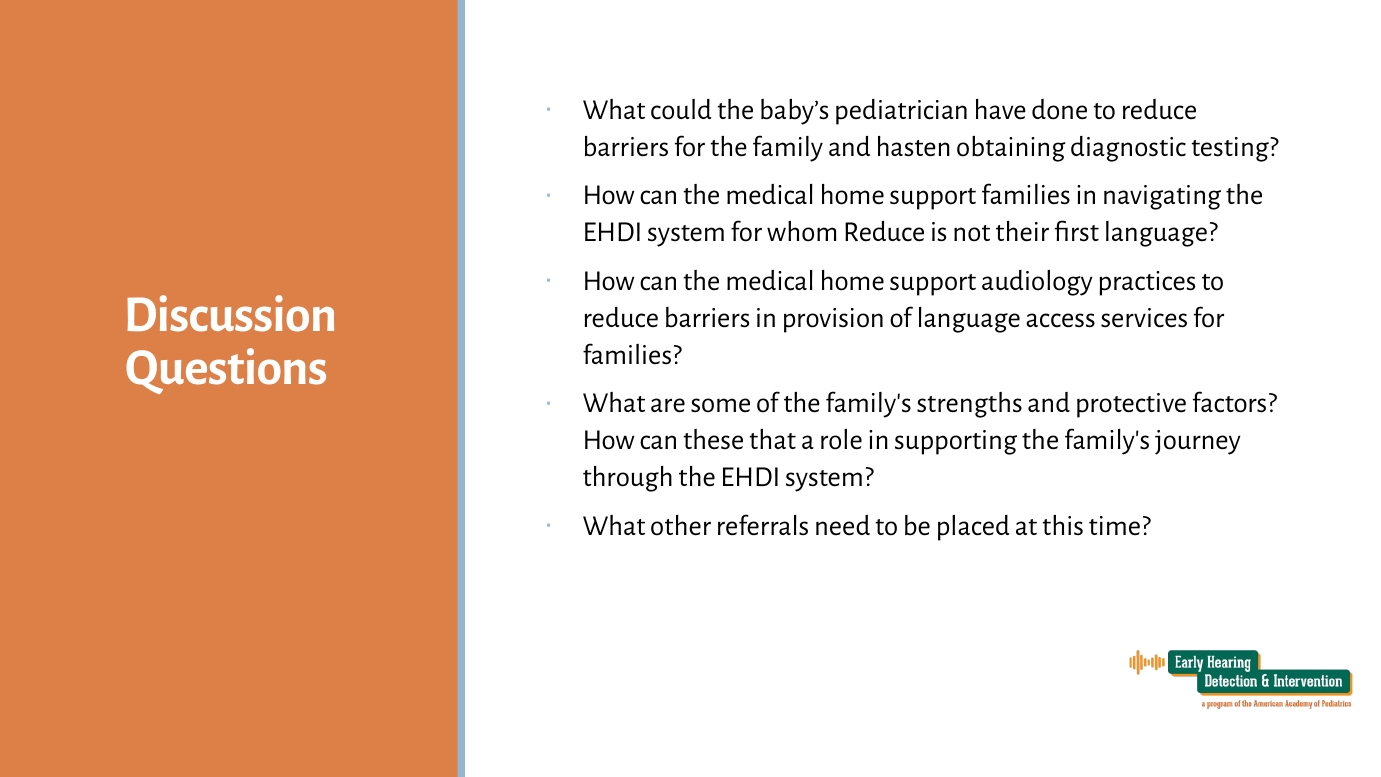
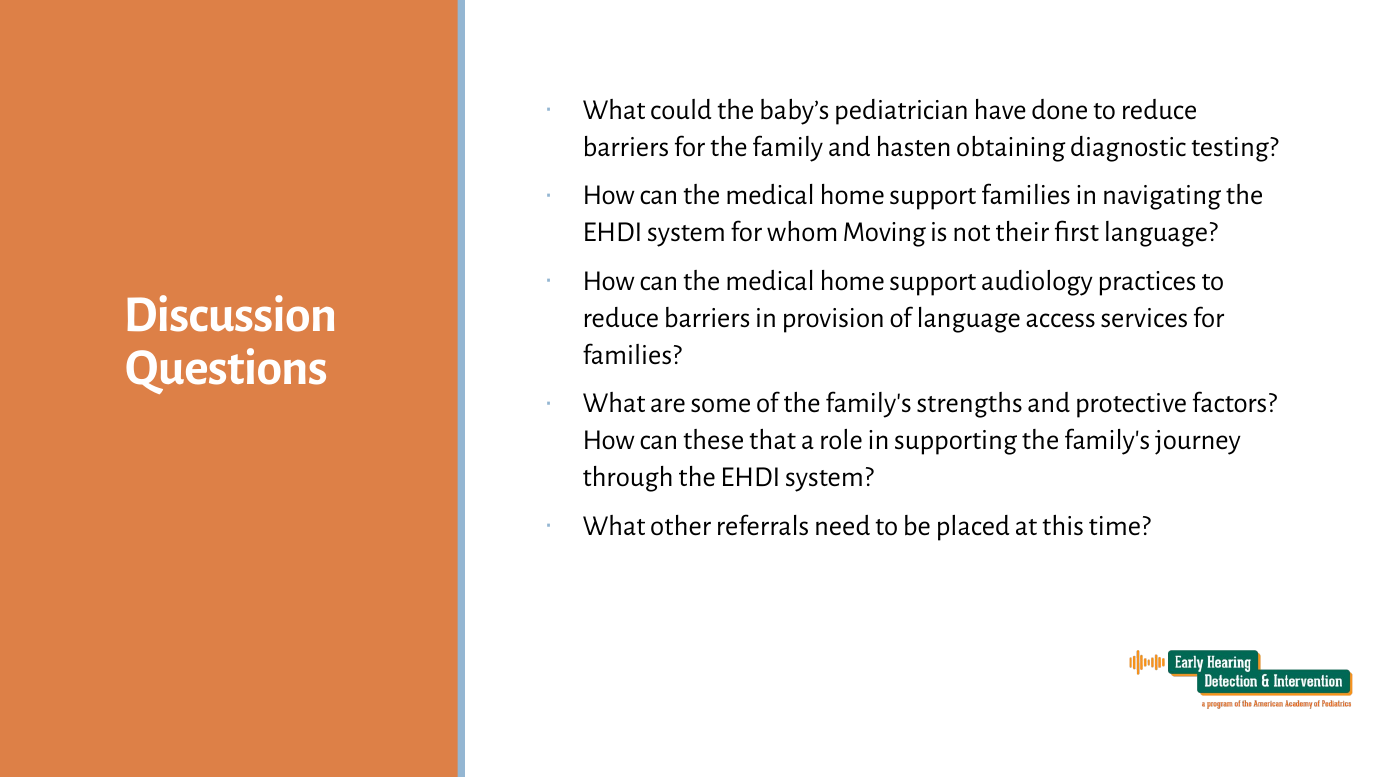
whom Reduce: Reduce -> Moving
